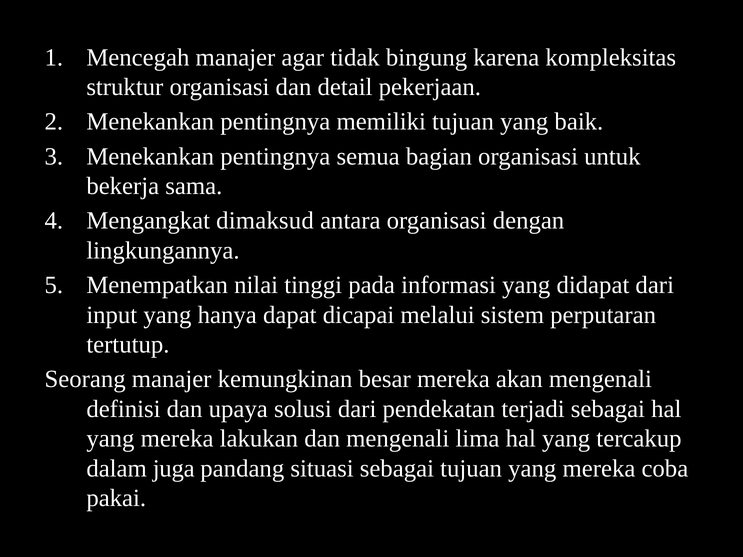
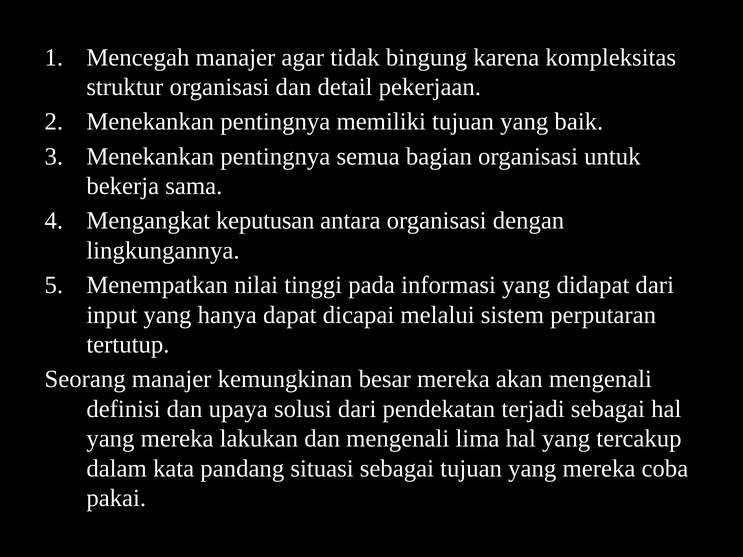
dimaksud: dimaksud -> keputusan
juga: juga -> kata
